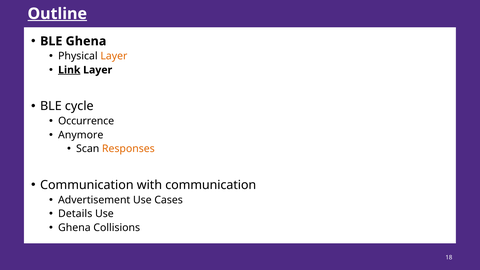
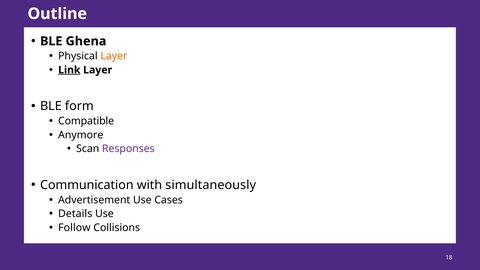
Outline underline: present -> none
cycle: cycle -> form
Occurrence: Occurrence -> Compatible
Responses colour: orange -> purple
with communication: communication -> simultaneously
Ghena at (74, 228): Ghena -> Follow
